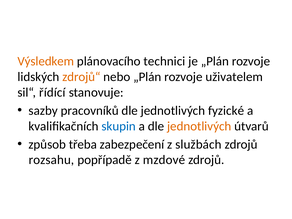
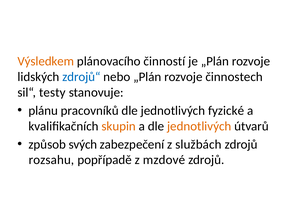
technici: technici -> činností
zdrojů“ colour: orange -> blue
uživatelem: uživatelem -> činnostech
řídící: řídící -> testy
sazby: sazby -> plánu
skupin colour: blue -> orange
třeba: třeba -> svých
